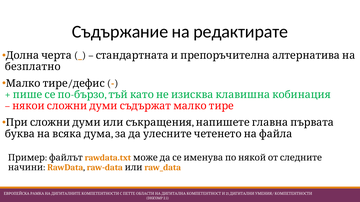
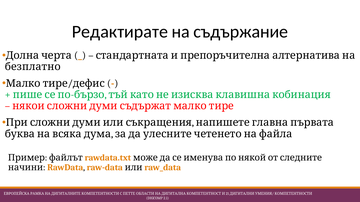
Съдържаниe: Съдържаниe -> Редактирате
редактирате: редактирате -> съдържаниe
